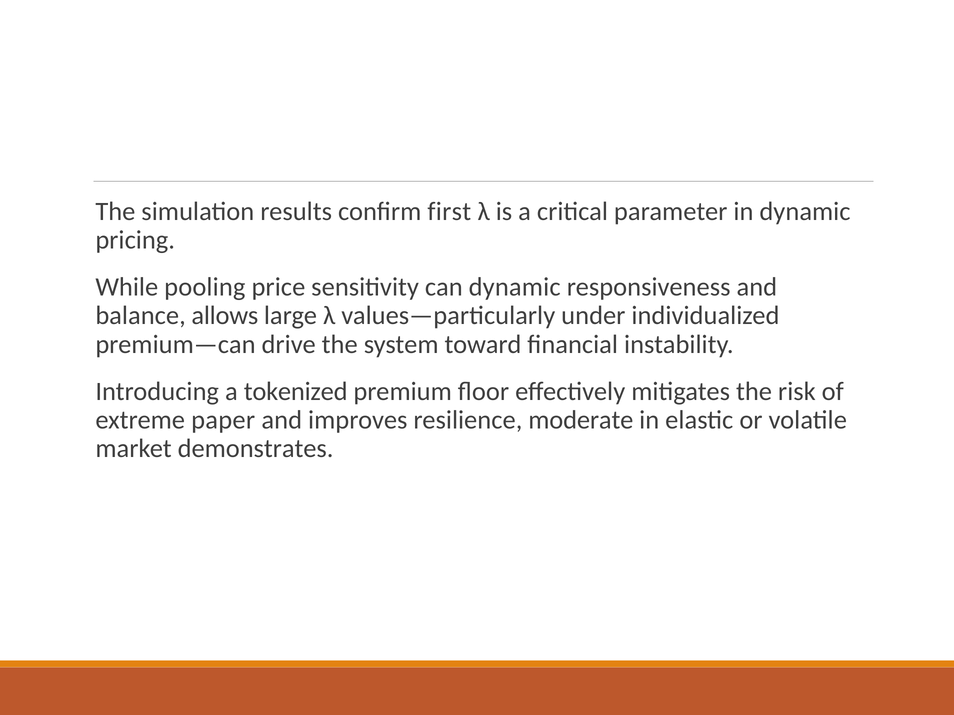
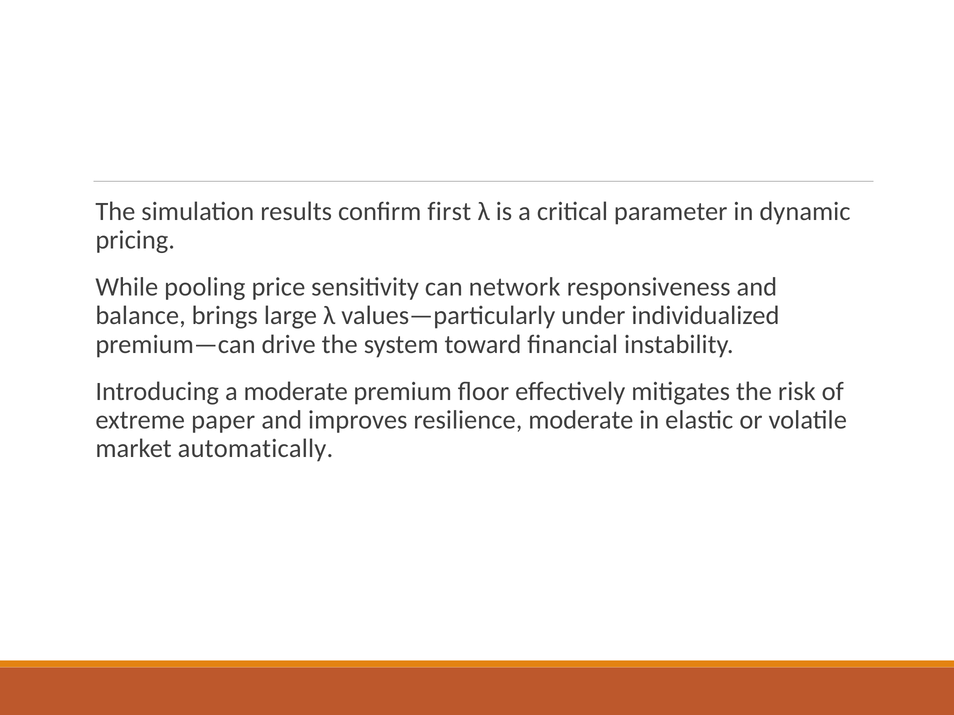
can dynamic: dynamic -> network
allows: allows -> brings
a tokenized: tokenized -> moderate
demonstrates: demonstrates -> automatically
